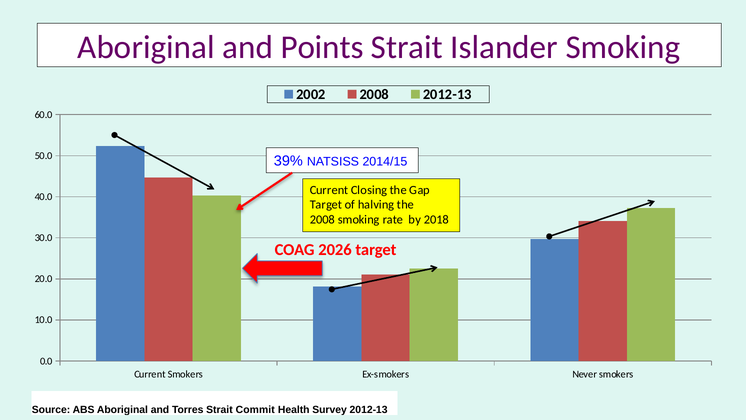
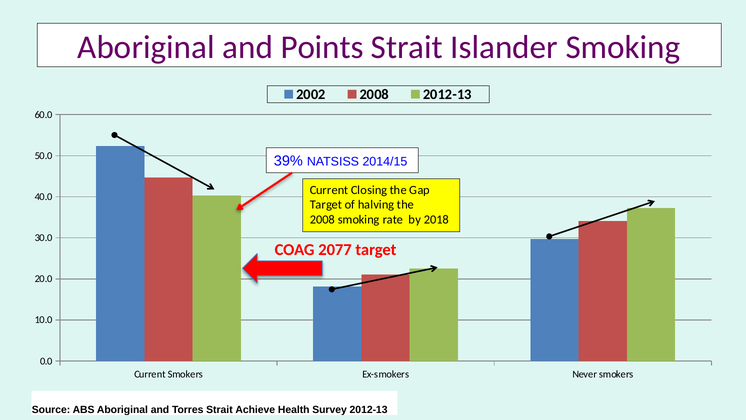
2026: 2026 -> 2077
Commit: Commit -> Achieve
